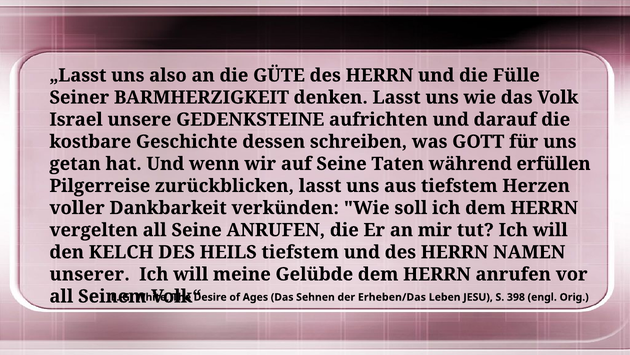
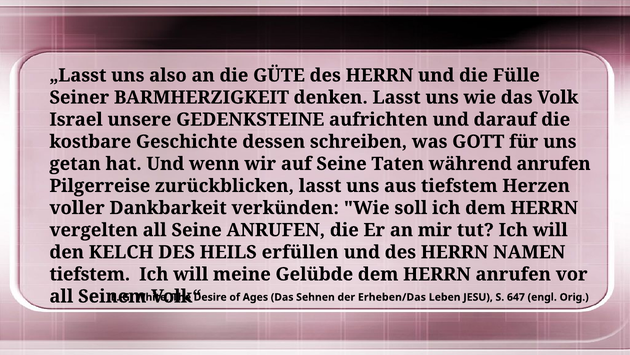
während erfüllen: erfüllen -> anrufen
HEILS tiefstem: tiefstem -> erfüllen
unserer at (90, 274): unserer -> tiefstem
398: 398 -> 647
